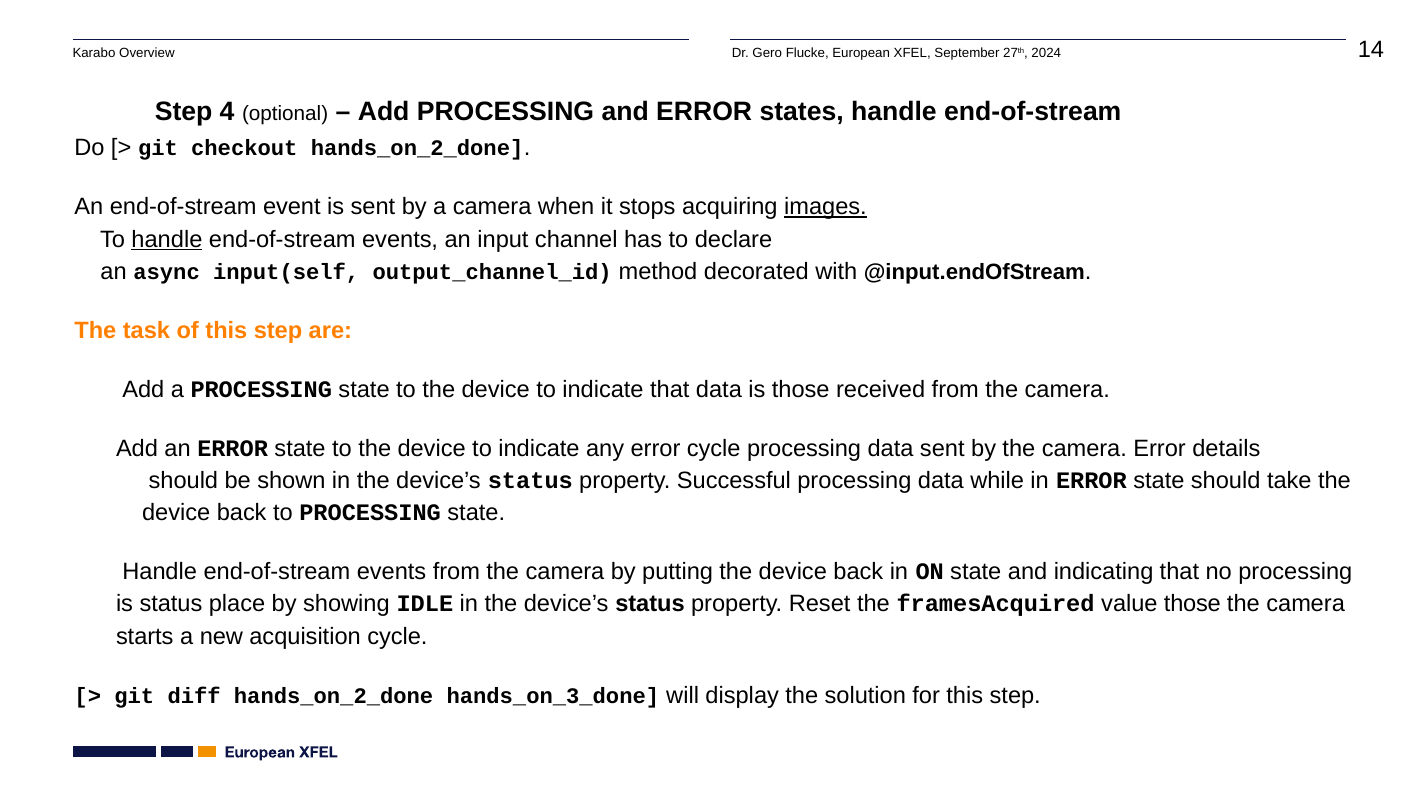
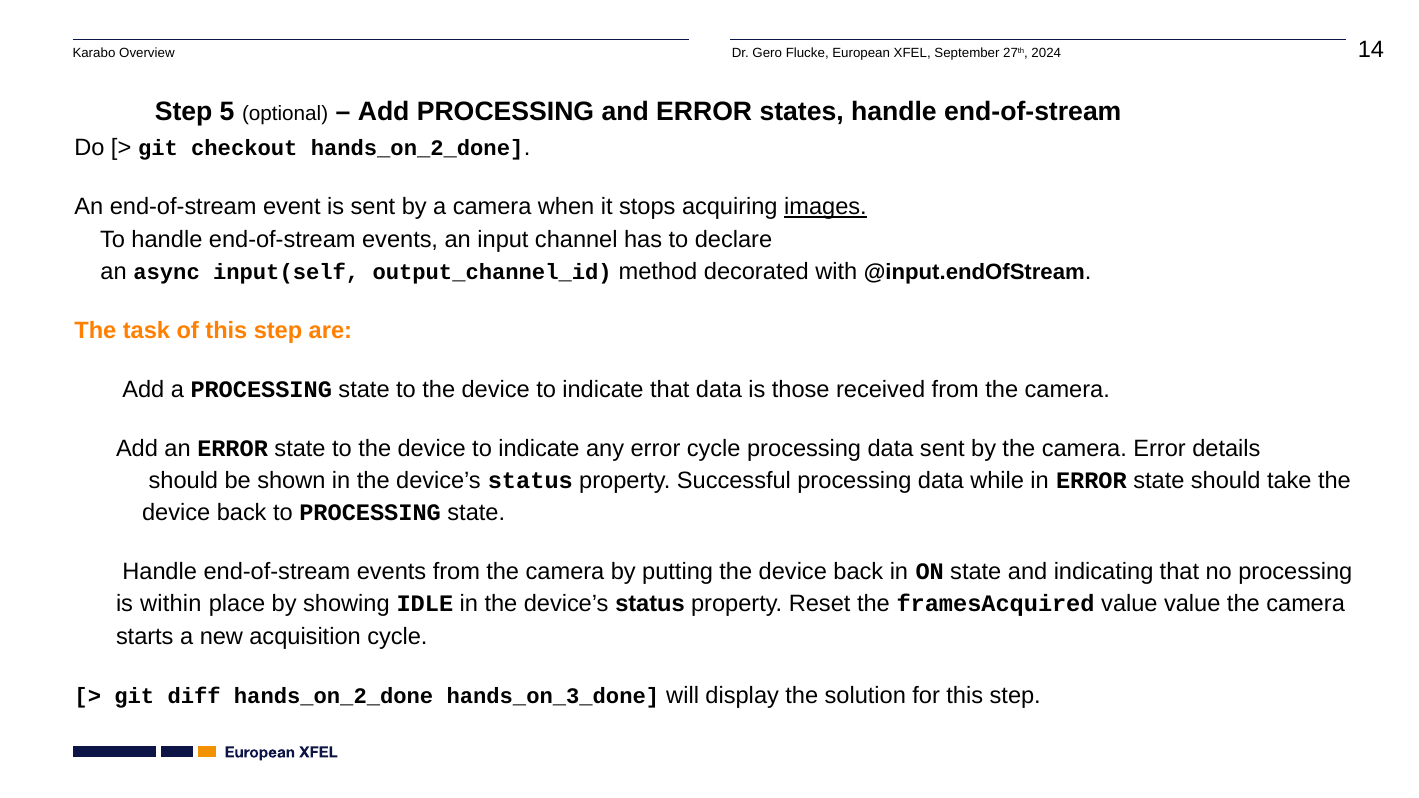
4: 4 -> 5
handle at (167, 239) underline: present -> none
is status: status -> within
value those: those -> value
